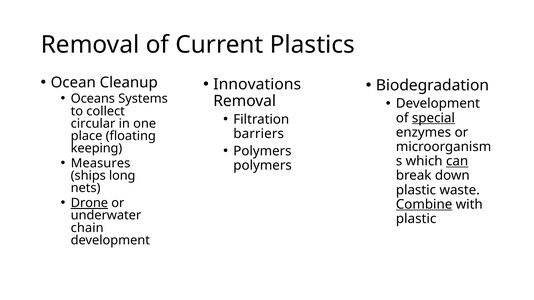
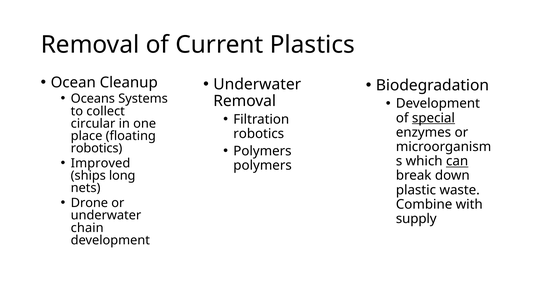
Innovations at (257, 84): Innovations -> Underwater
barriers at (259, 134): barriers -> robotics
keeping at (96, 149): keeping -> robotics
Measures: Measures -> Improved
Drone underline: present -> none
Combine underline: present -> none
plastic at (416, 219): plastic -> supply
